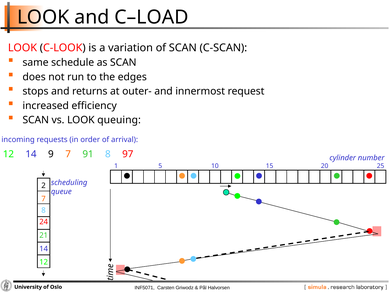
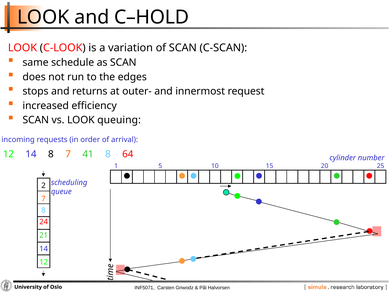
C–LOAD: C–LOAD -> C–HOLD
14 9: 9 -> 8
91: 91 -> 41
97: 97 -> 64
